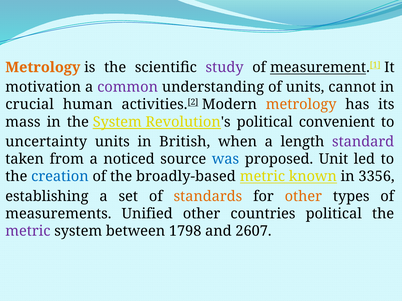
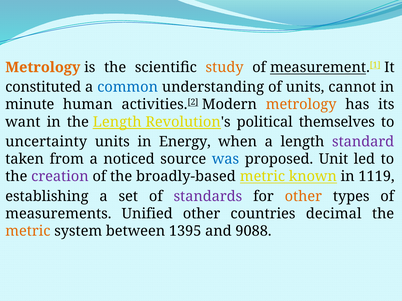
study colour: purple -> orange
motivation: motivation -> constituted
common colour: purple -> blue
crucial: crucial -> minute
mass: mass -> want
the System: System -> Length
convenient: convenient -> themselves
British: British -> Energy
creation colour: blue -> purple
3356: 3356 -> 1119
standards colour: orange -> purple
countries political: political -> decimal
metric at (28, 231) colour: purple -> orange
1798: 1798 -> 1395
2607: 2607 -> 9088
